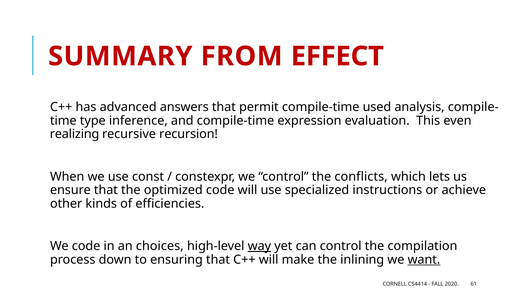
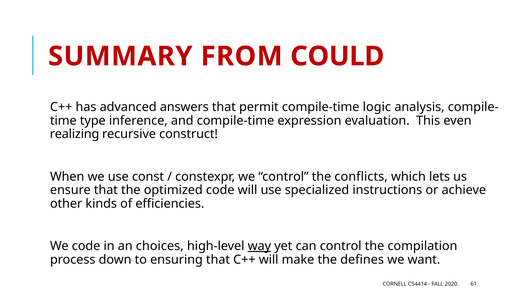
EFFECT: EFFECT -> COULD
used: used -> logic
recursion: recursion -> construct
inlining: inlining -> defines
want underline: present -> none
